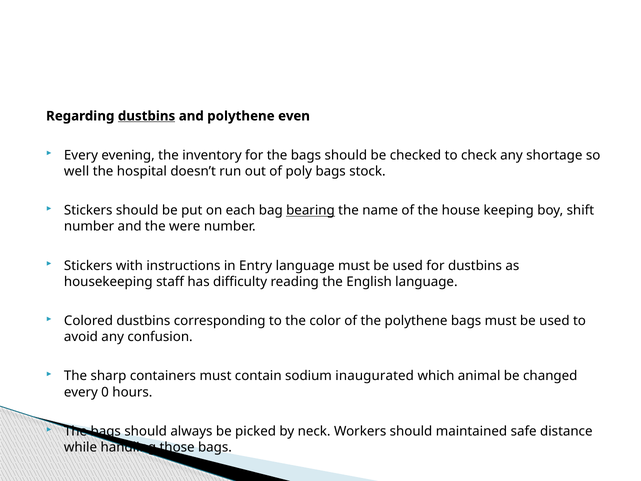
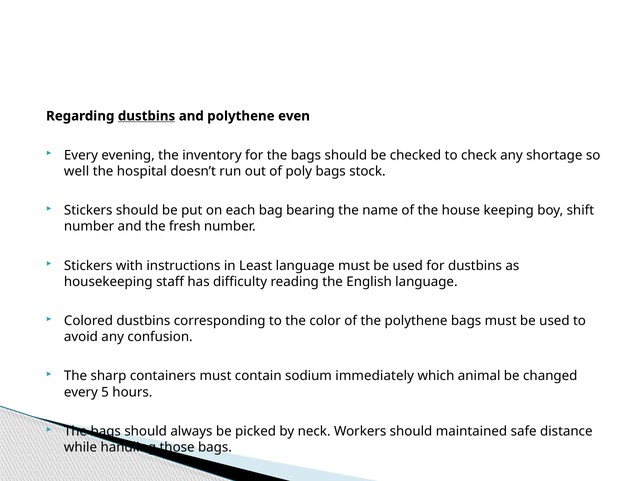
bearing underline: present -> none
were: were -> fresh
Entry: Entry -> Least
inaugurated: inaugurated -> immediately
0: 0 -> 5
